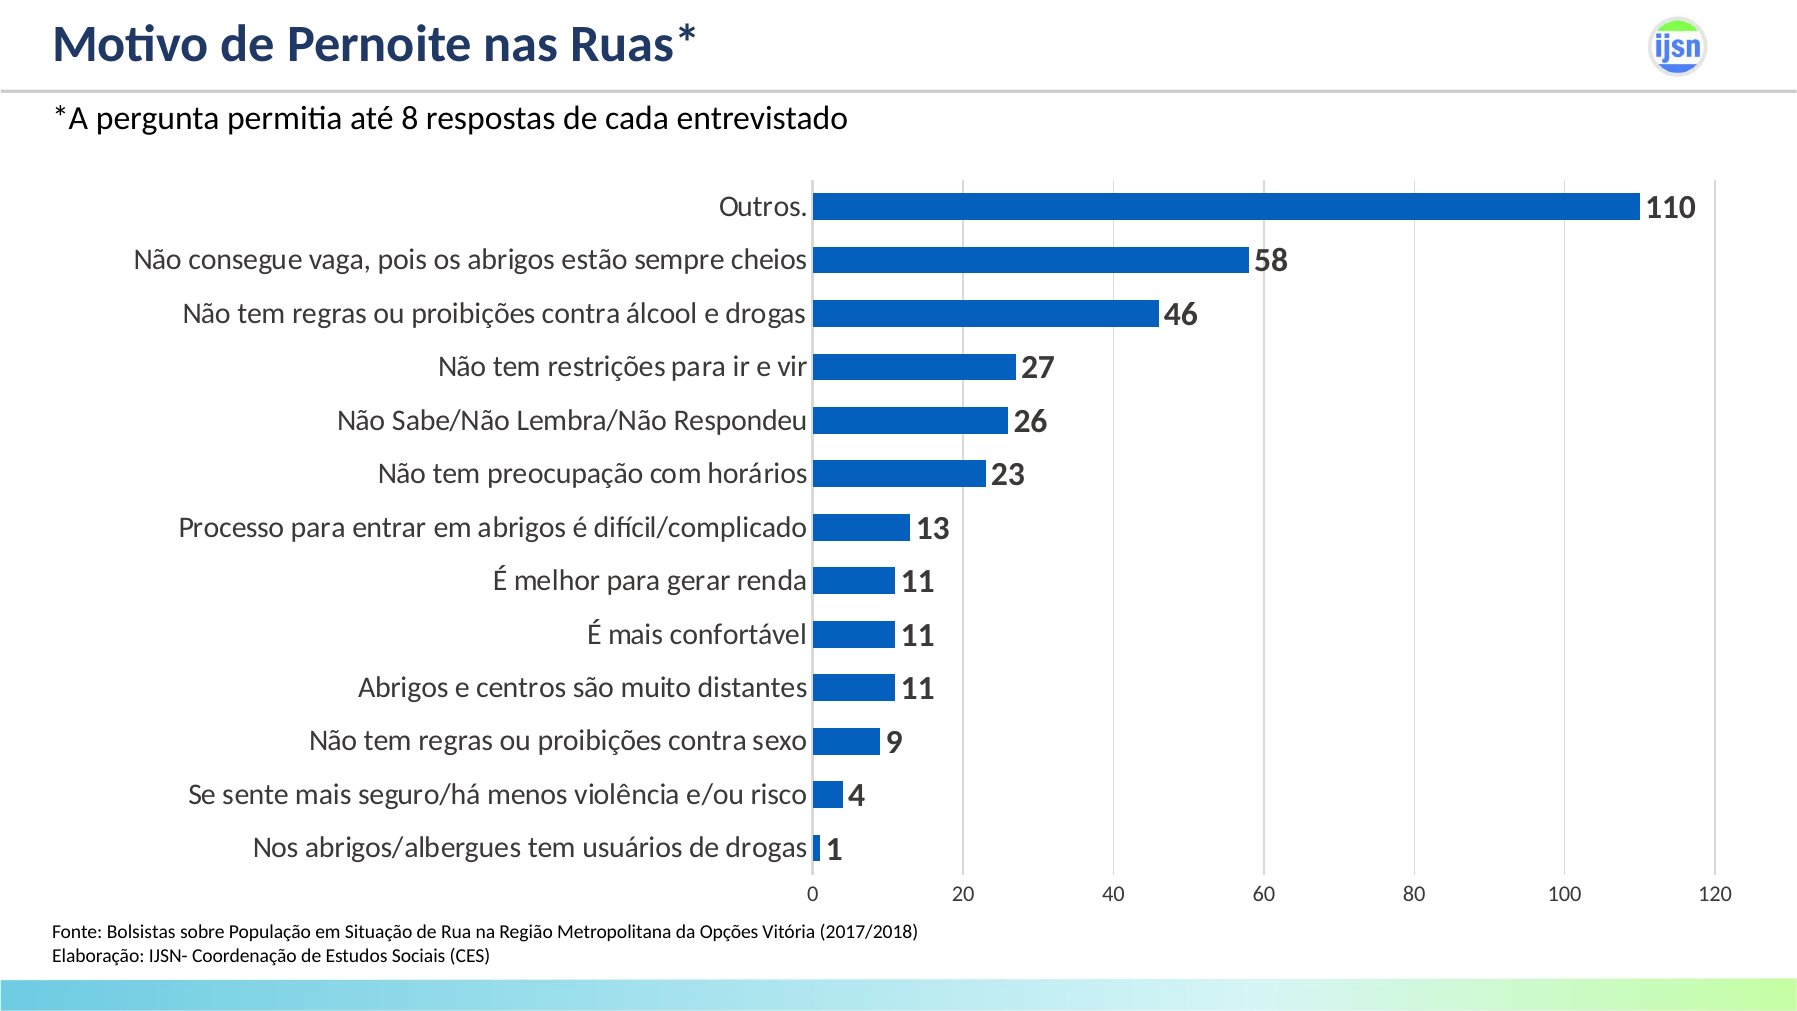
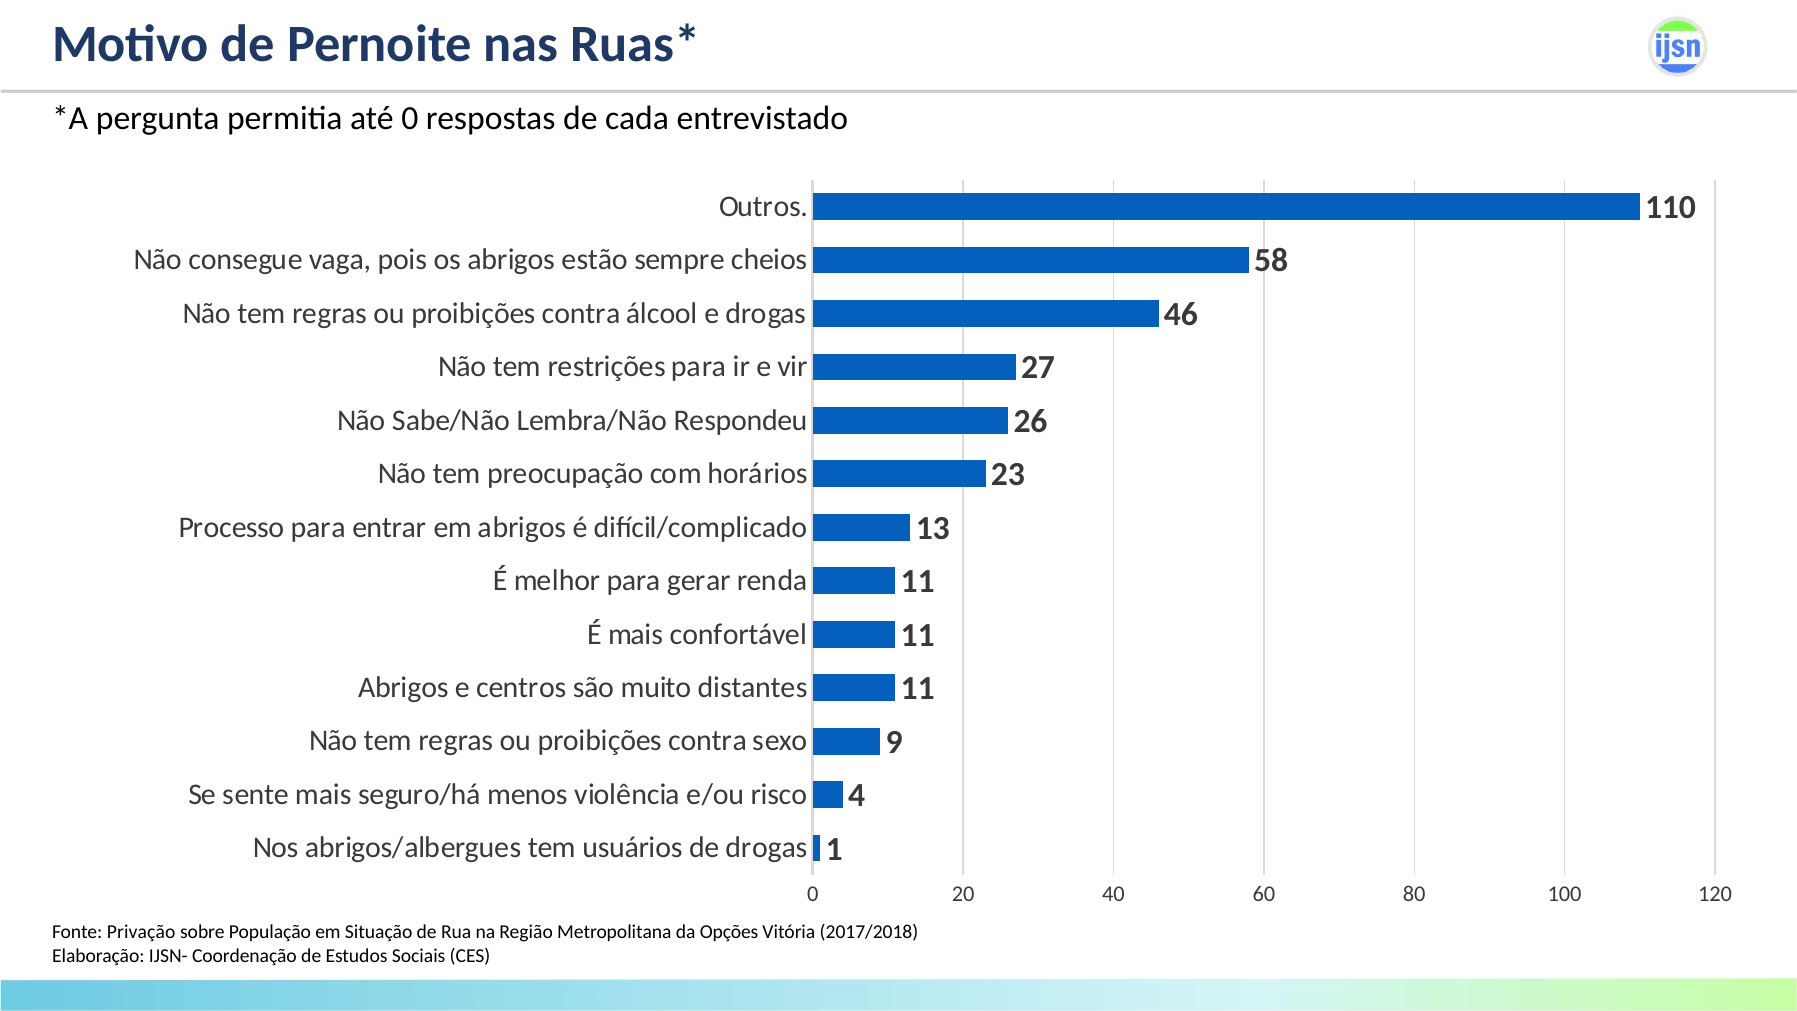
até 8: 8 -> 0
Bolsistas: Bolsistas -> Privação
